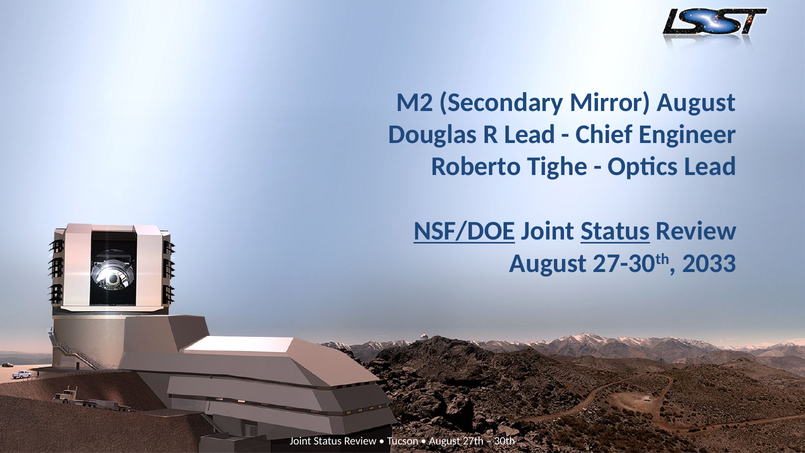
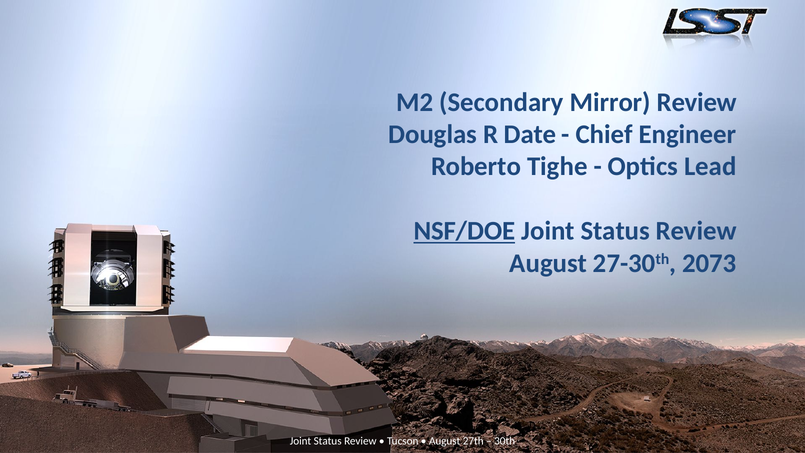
Mirror August: August -> Review
R Lead: Lead -> Date
Status at (615, 231) underline: present -> none
2033: 2033 -> 2073
